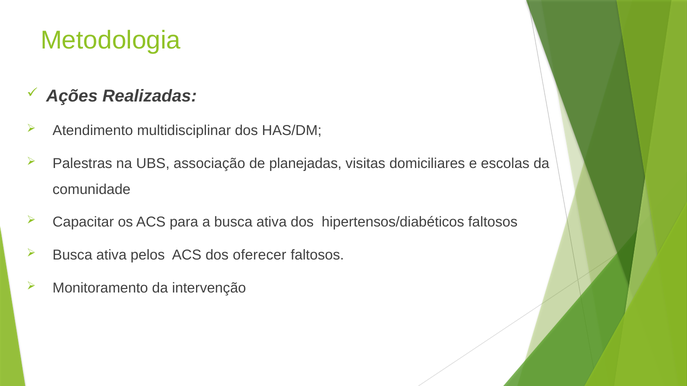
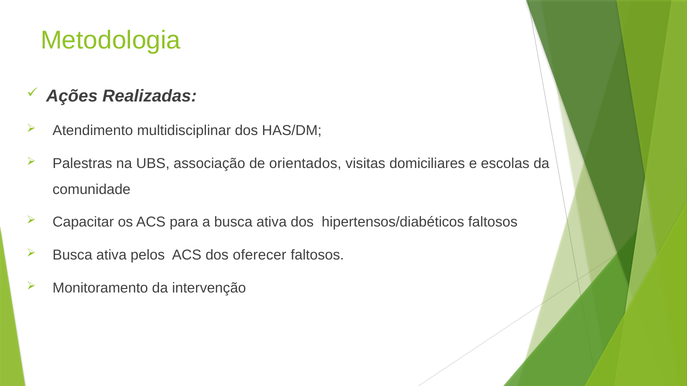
planejadas: planejadas -> orientados
